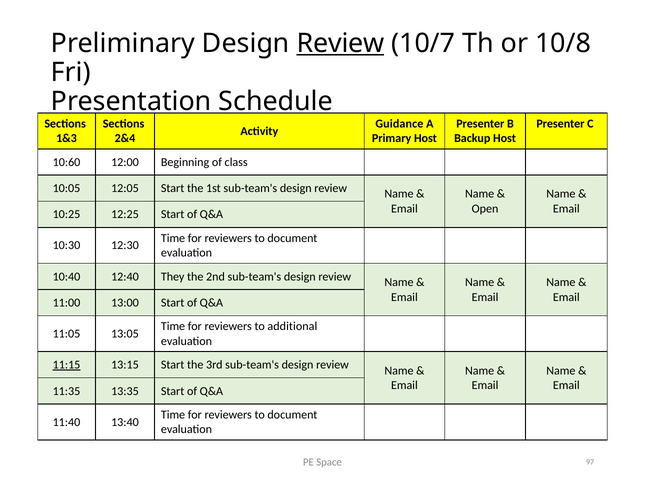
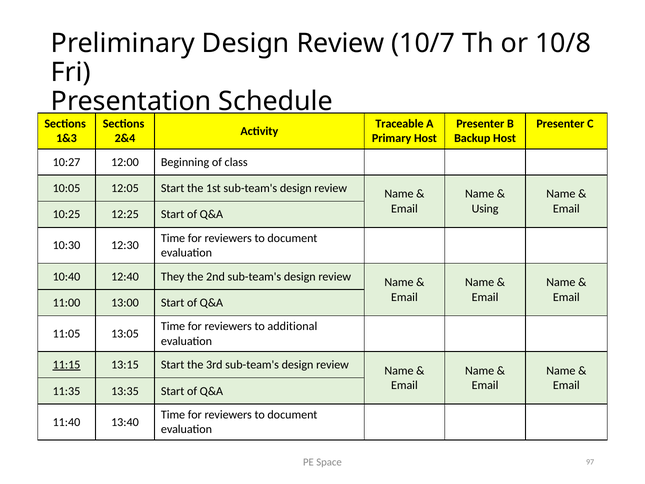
Review at (340, 43) underline: present -> none
Guidance: Guidance -> Traceable
10:60: 10:60 -> 10:27
Open: Open -> Using
